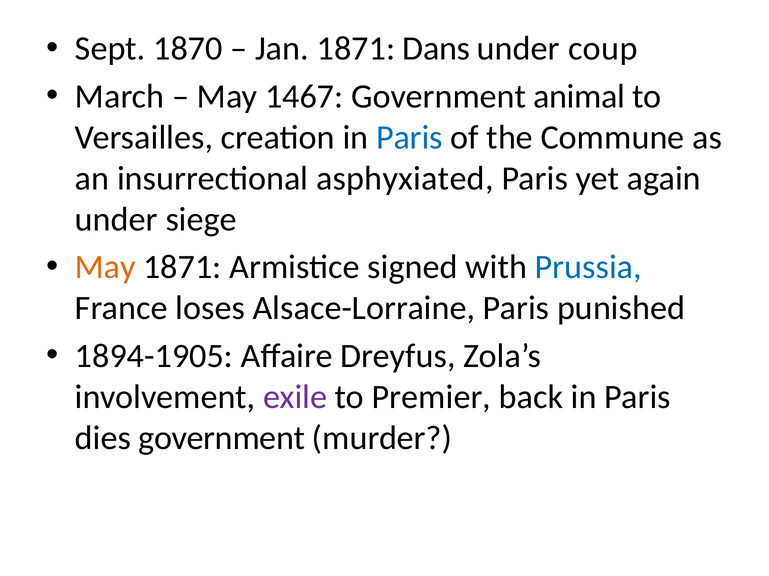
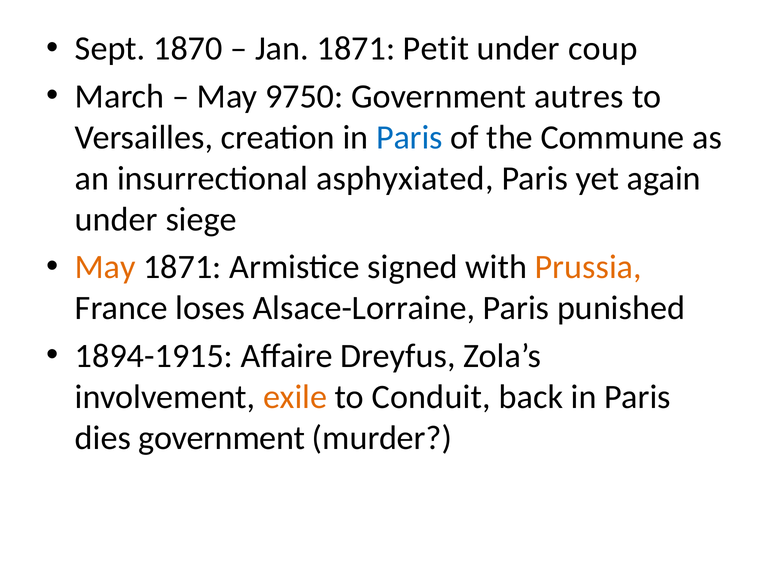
Dans: Dans -> Petit
1467: 1467 -> 9750
animal: animal -> autres
Prussia colour: blue -> orange
1894-1905: 1894-1905 -> 1894-1915
exile colour: purple -> orange
Premier: Premier -> Conduit
